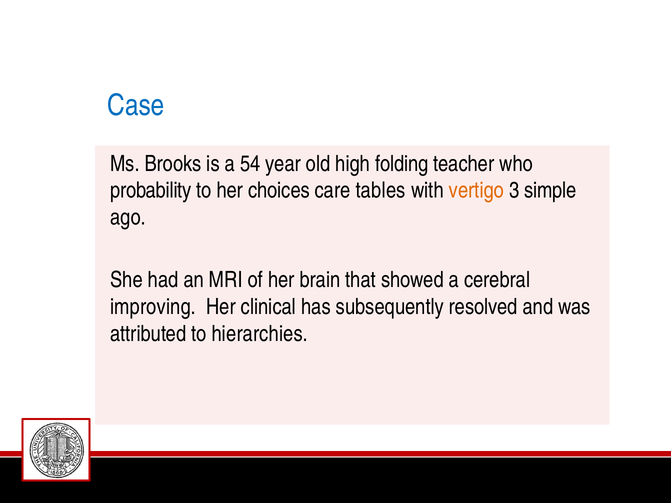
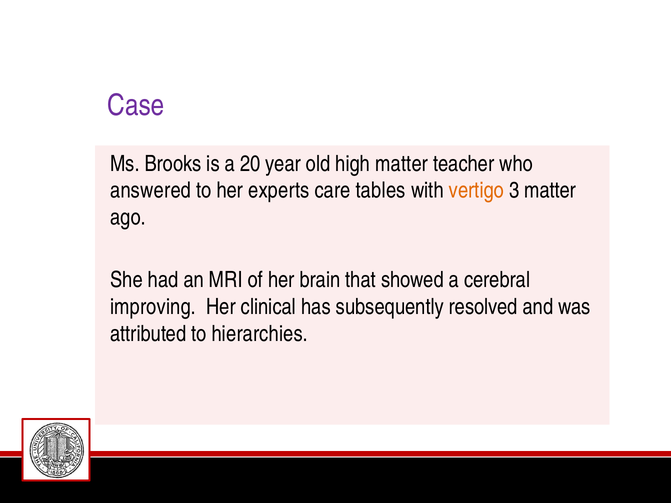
Case colour: blue -> purple
54: 54 -> 20
high folding: folding -> matter
probability: probability -> answered
choices: choices -> experts
3 simple: simple -> matter
